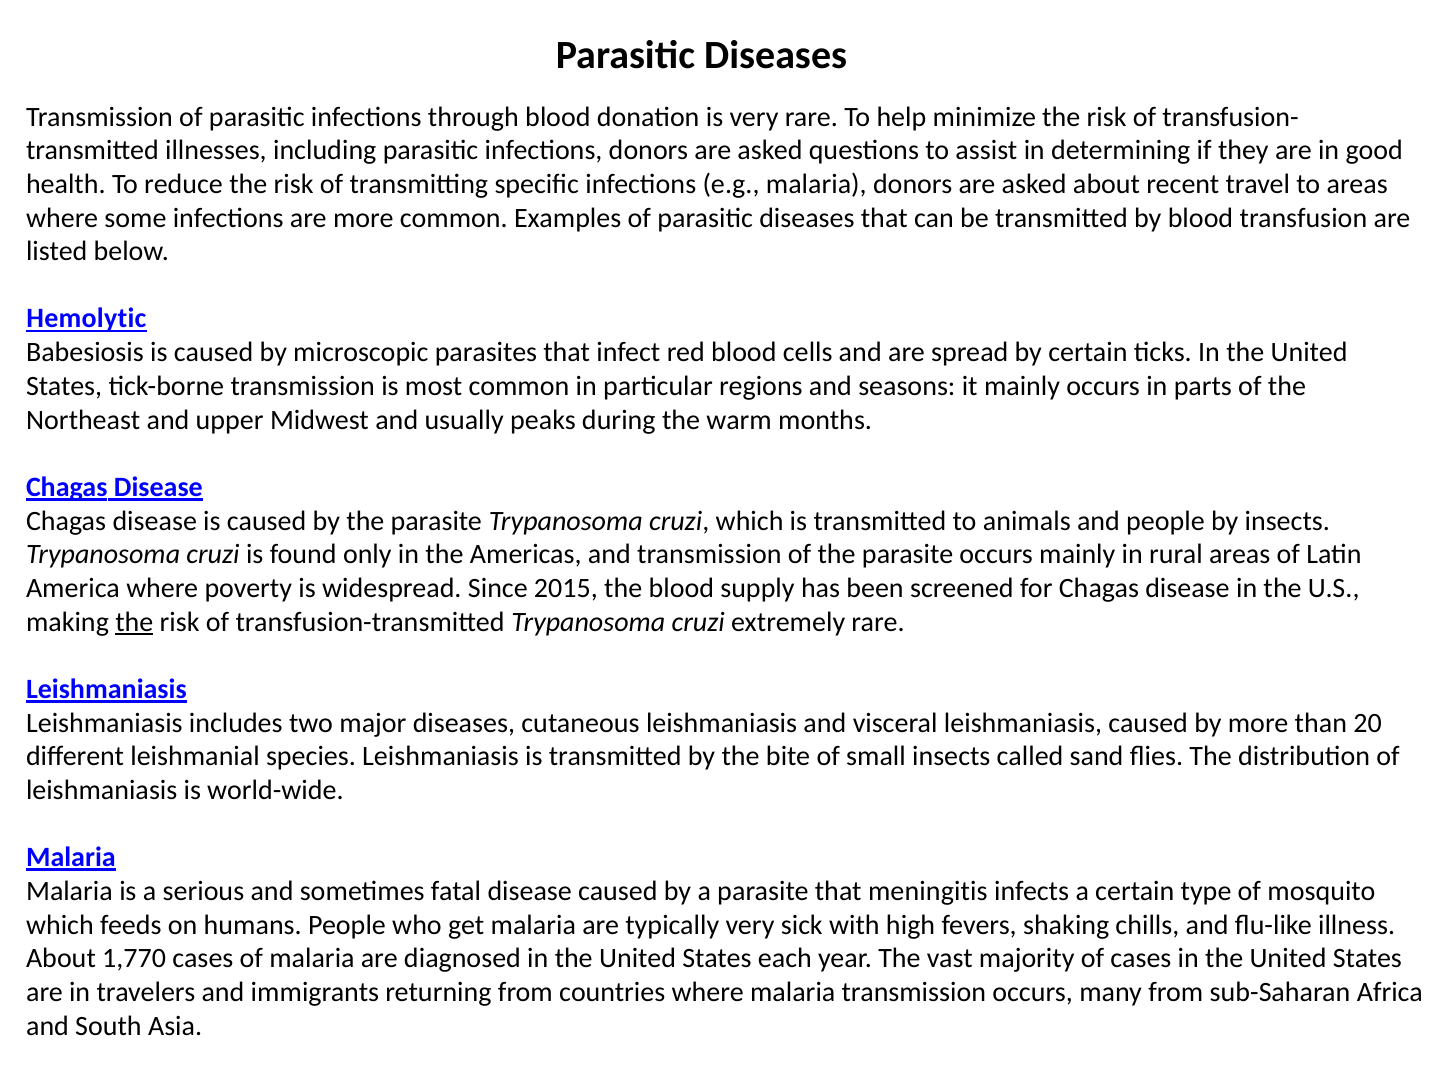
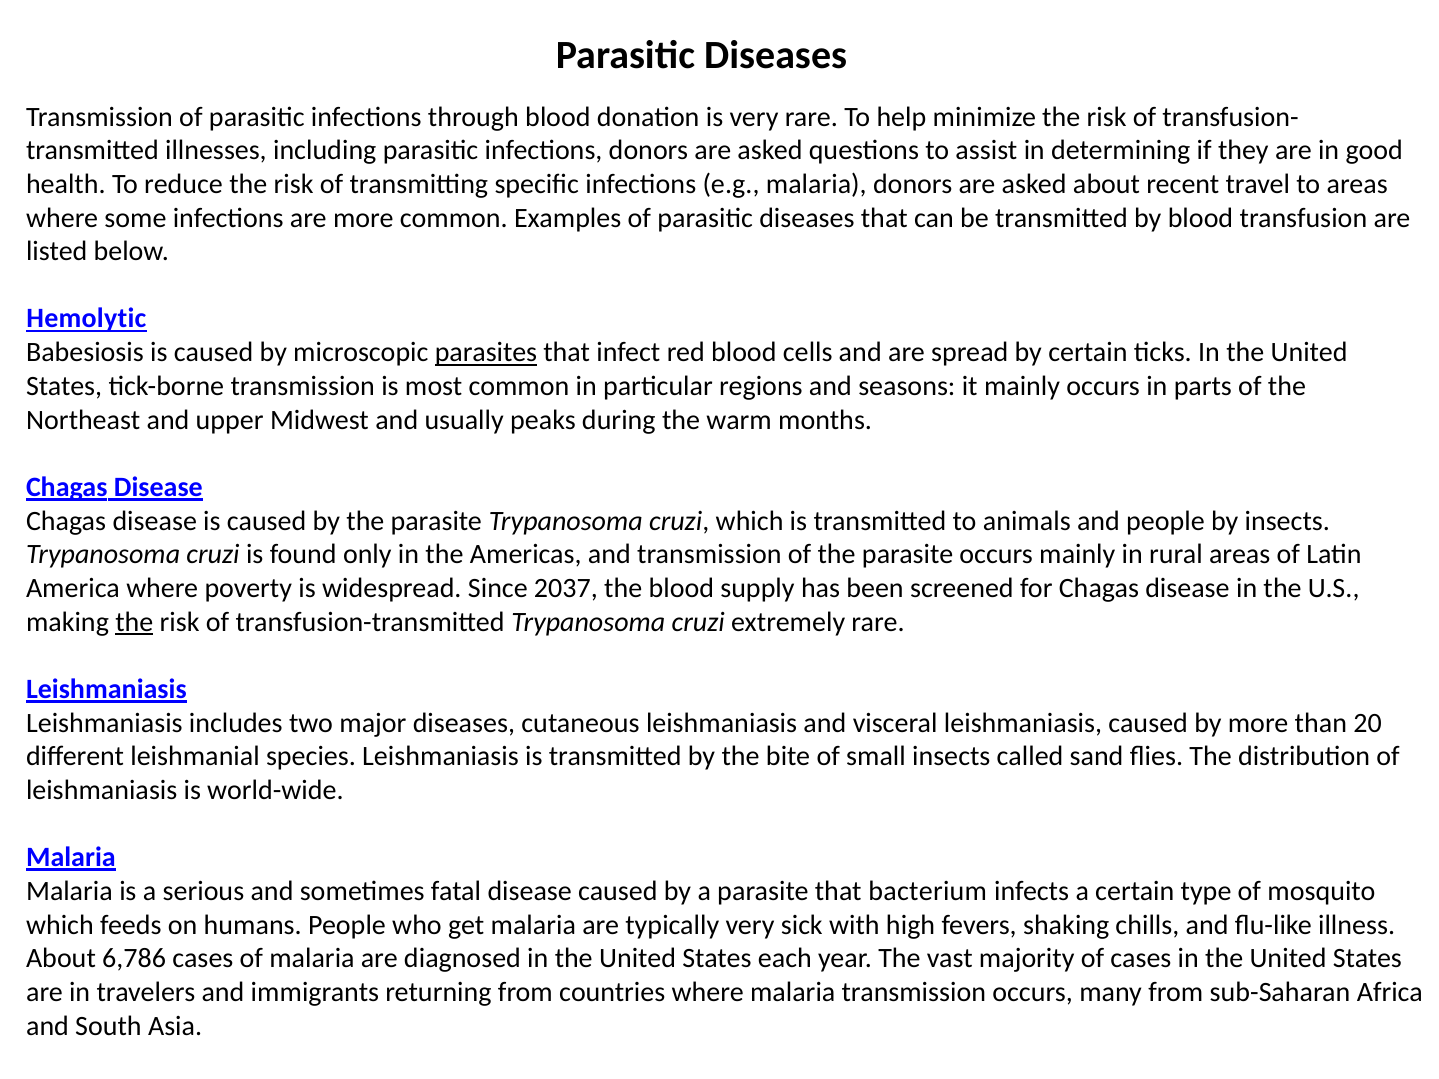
parasites underline: none -> present
2015: 2015 -> 2037
meningitis: meningitis -> bacterium
1,770: 1,770 -> 6,786
